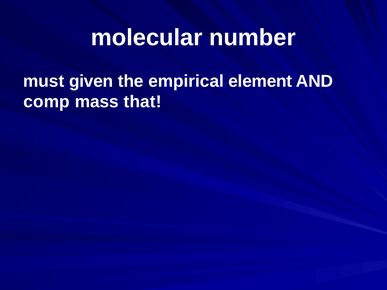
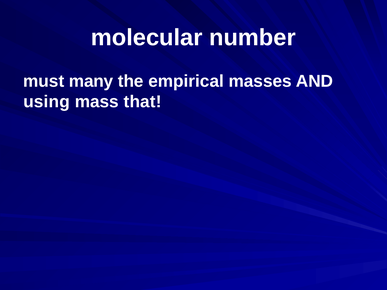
given: given -> many
element: element -> masses
comp: comp -> using
